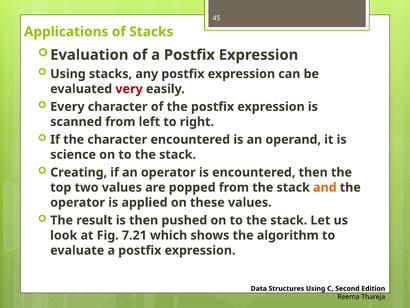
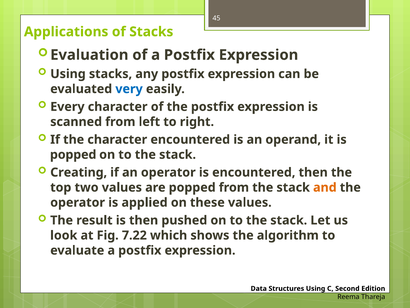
very colour: red -> blue
science at (73, 154): science -> popped
7.21: 7.21 -> 7.22
